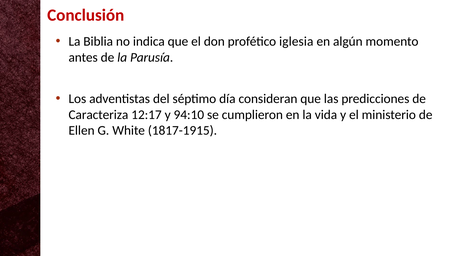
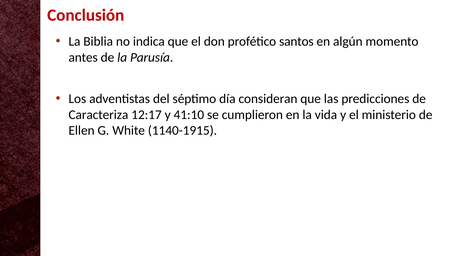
iglesia: iglesia -> santos
94:10: 94:10 -> 41:10
1817-1915: 1817-1915 -> 1140-1915
